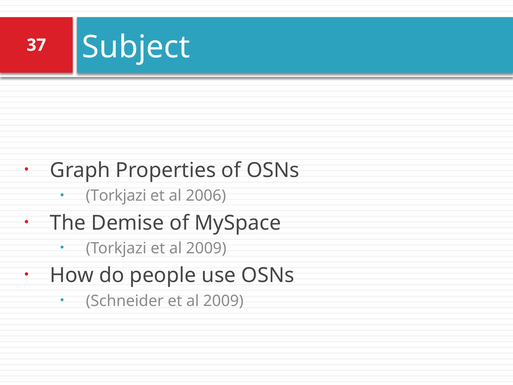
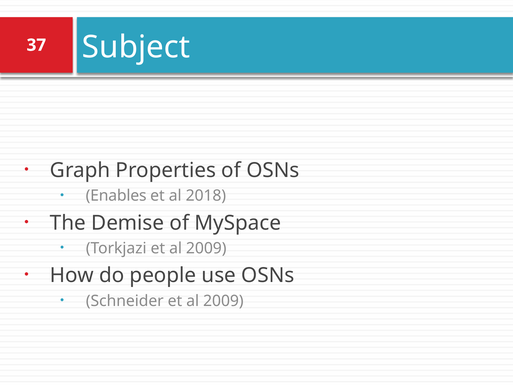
Torkjazi at (116, 196): Torkjazi -> Enables
2006: 2006 -> 2018
